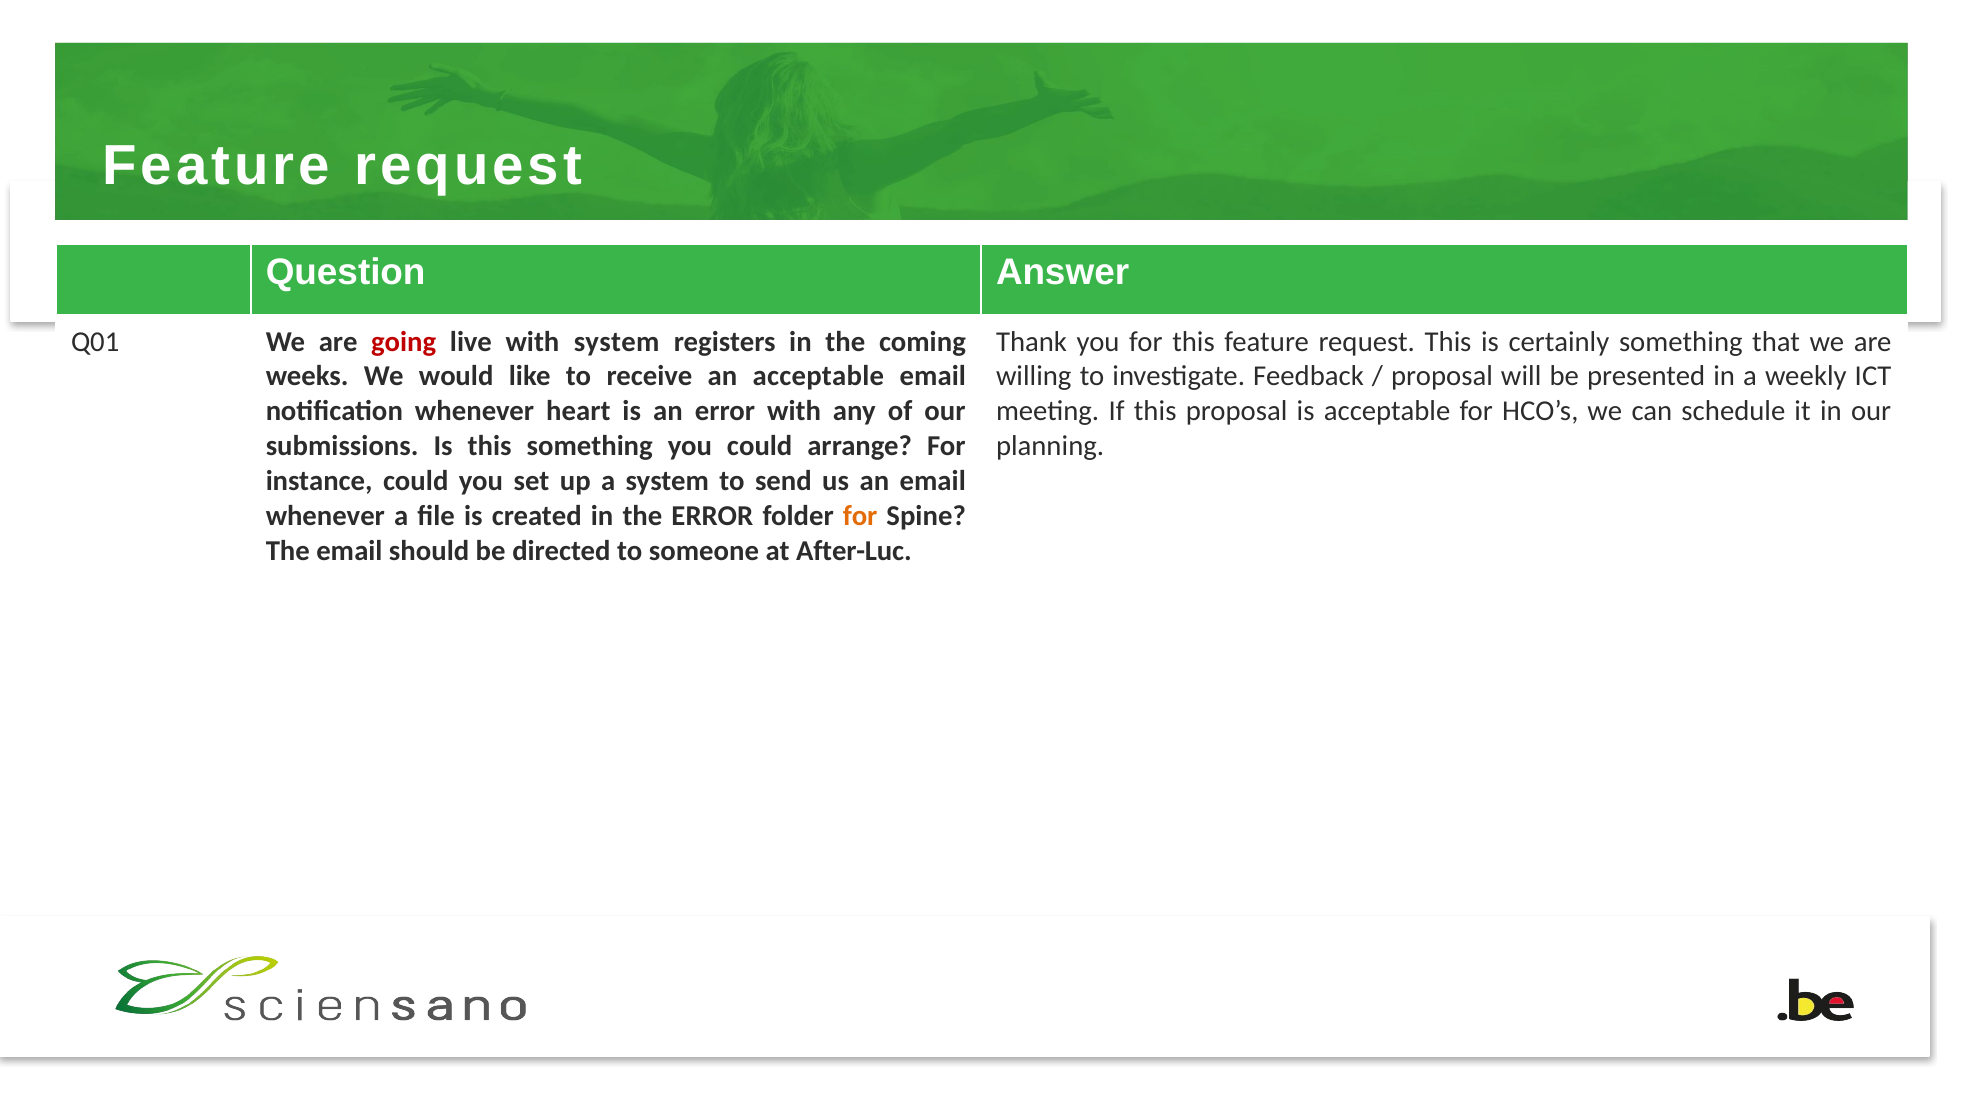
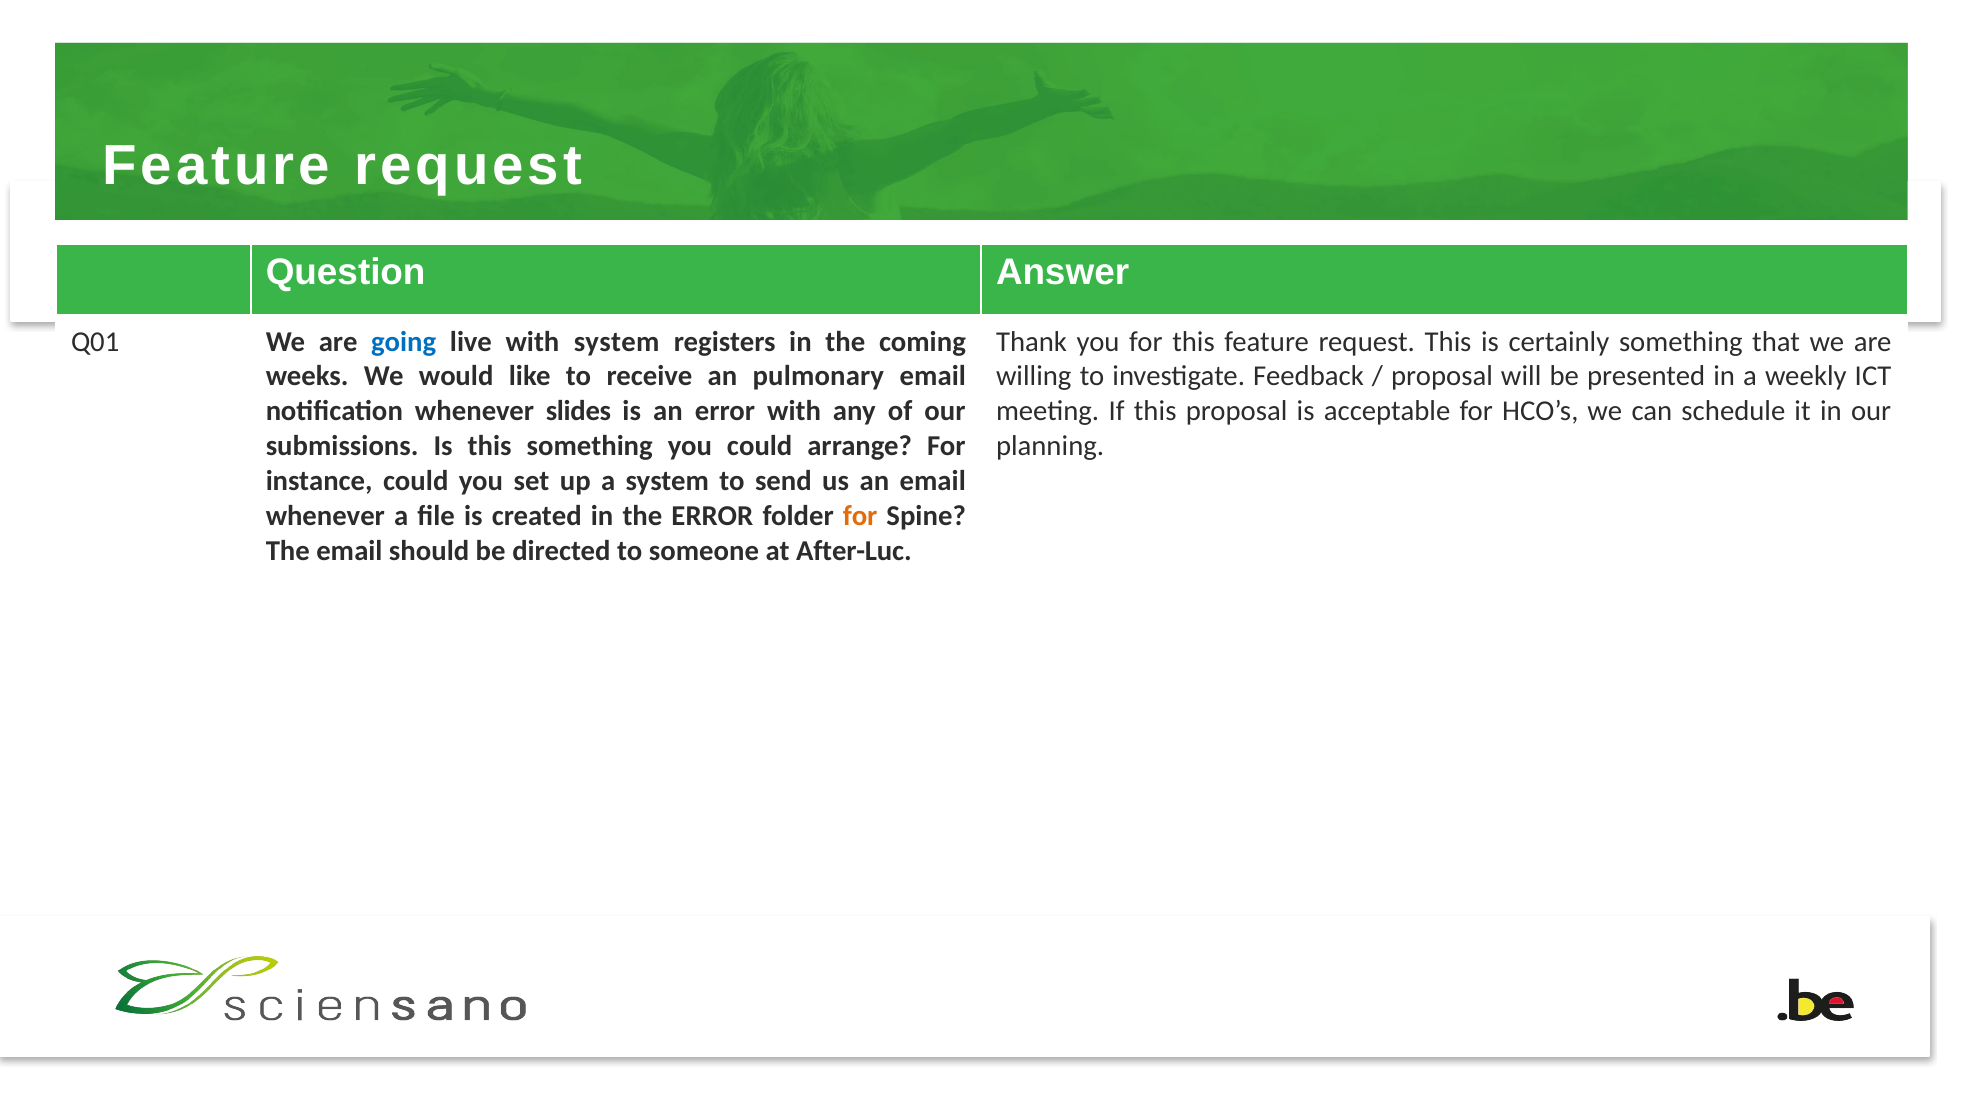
going colour: red -> blue
an acceptable: acceptable -> pulmonary
heart: heart -> slides
